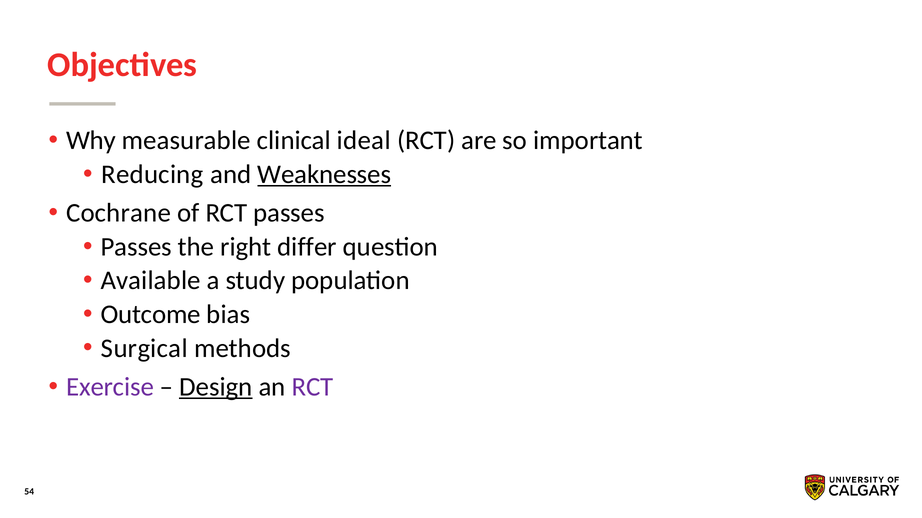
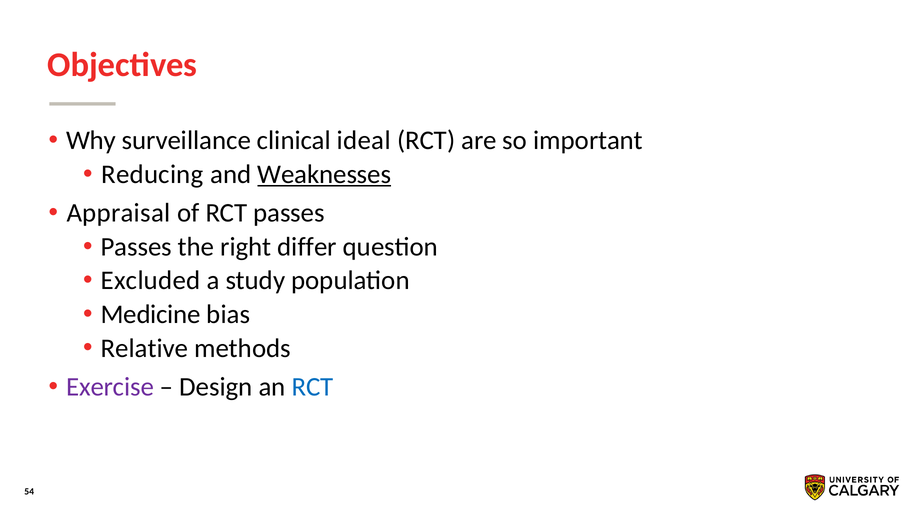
measurable: measurable -> surveillance
Cochrane: Cochrane -> Appraisal
Available: Available -> Excluded
Outcome: Outcome -> Medicine
Surgical: Surgical -> Relative
Design underline: present -> none
RCT at (313, 387) colour: purple -> blue
